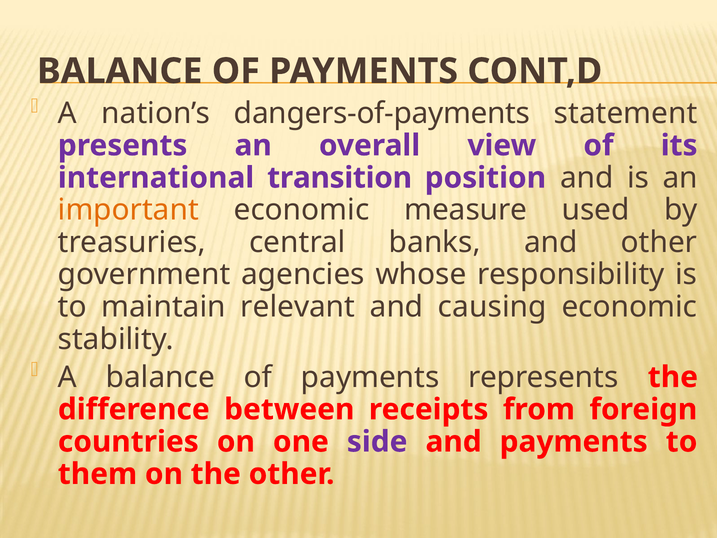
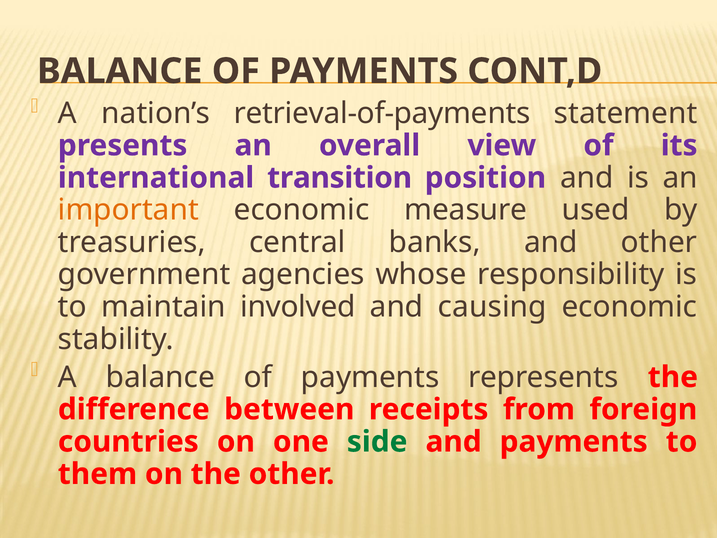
dangers-of-payments: dangers-of-payments -> retrieval-of-payments
relevant: relevant -> involved
side colour: purple -> green
